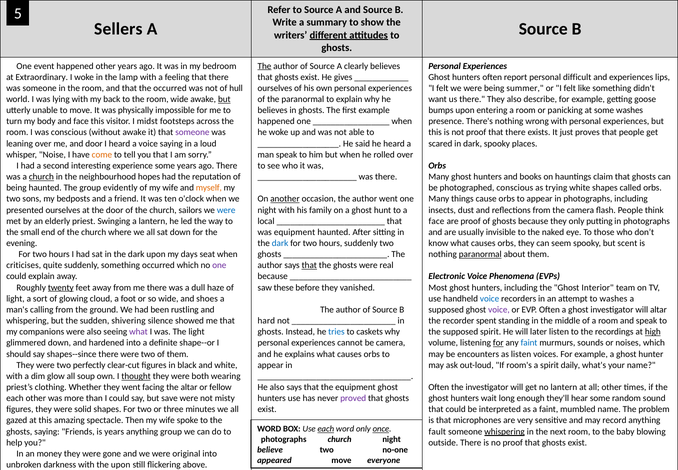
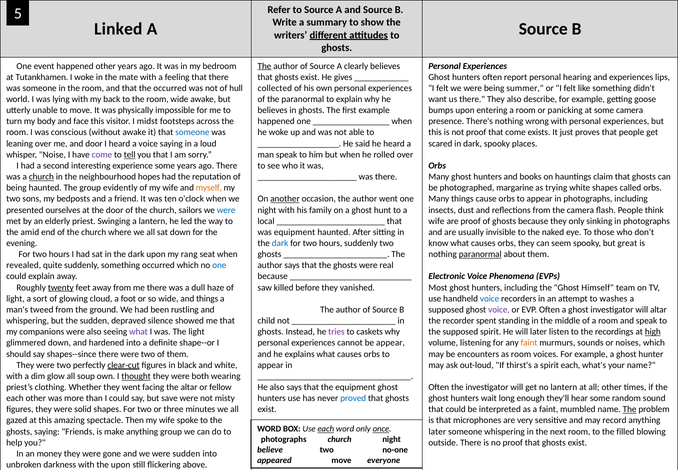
Sellers: Sellers -> Linked
Extraordinary: Extraordinary -> Tutankhamen
lamp: lamp -> mate
difficult: difficult -> hearing
ourselves at (275, 88): ourselves -> collected
but at (224, 99) underline: present -> none
some washes: washes -> camera
someone at (192, 132) colour: purple -> blue
proof that there: there -> come
come at (102, 154) colour: orange -> purple
tell underline: none -> present
photographed conscious: conscious -> margarine
face at (436, 221): face -> wife
putting: putting -> sinking
small: small -> amid
scent: scent -> great
days: days -> rang
criticises: criticises -> revealed
one at (219, 265) colour: purple -> blue
that at (309, 265) underline: present -> none
these: these -> killed
Interior: Interior -> Himself
and shoes: shoes -> things
calling: calling -> tweed
shivering: shivering -> depraved
hard: hard -> child
tries colour: blue -> purple
be camera: camera -> appear
for at (498, 342) underline: present -> none
faint at (529, 342) colour: blue -> orange
as listen: listen -> room
clear-cut underline: none -> present
room's: room's -> thirst's
spirit daily: daily -> each
proved colour: purple -> blue
The at (630, 409) underline: none -> present
is years: years -> make
fault at (437, 431): fault -> later
whispering at (505, 431) underline: present -> none
baby: baby -> filled
were original: original -> sudden
